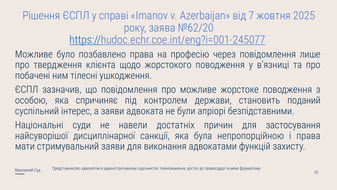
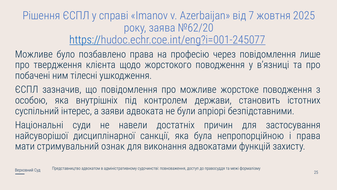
спричиняє: спричиняє -> внутрішніх
поданий: поданий -> істотних
стримувальний заяви: заяви -> ознак
